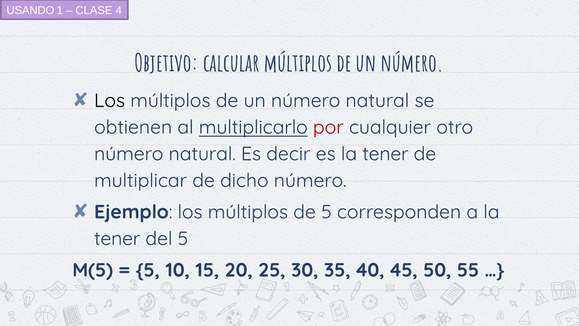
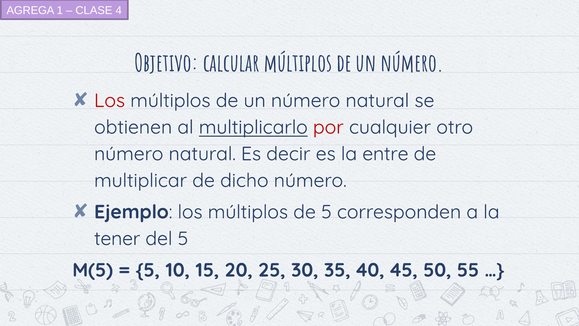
USANDO: USANDO -> AGREGA
Los at (110, 100) colour: black -> red
es la tener: tener -> entre
